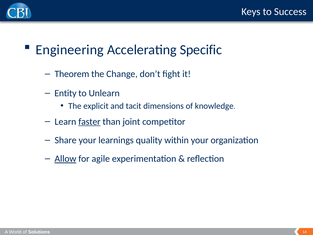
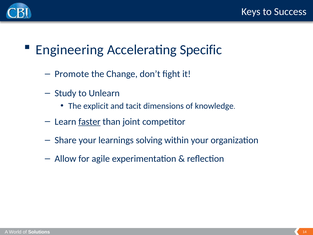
Theorem: Theorem -> Promote
Entity: Entity -> Study
quality: quality -> solving
Allow underline: present -> none
